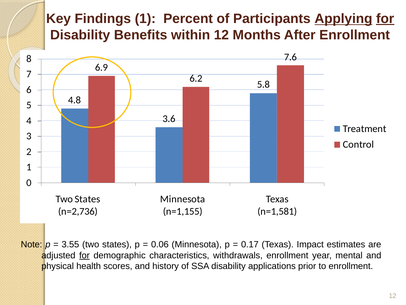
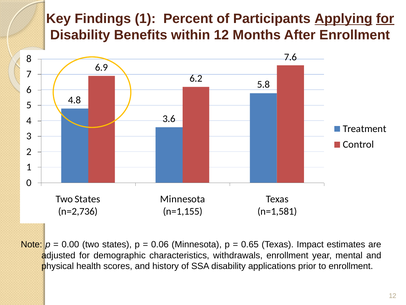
3.55: 3.55 -> 0.00
0.17: 0.17 -> 0.65
for at (84, 255) underline: present -> none
